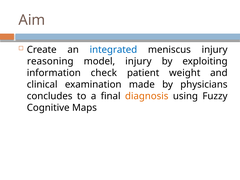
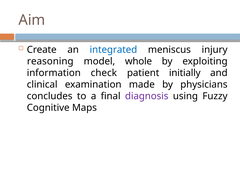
model injury: injury -> whole
weight: weight -> initially
diagnosis colour: orange -> purple
